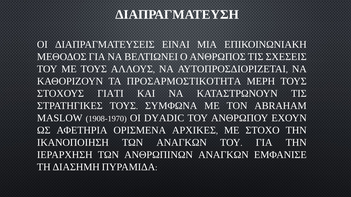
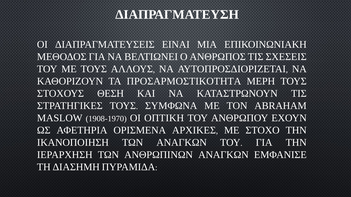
ΓΙΑΤΙ: ΓΙΑΤΙ -> ΘΕΣΗ
DYADIC: DYADIC -> ΟΠΤΙΚΗ
